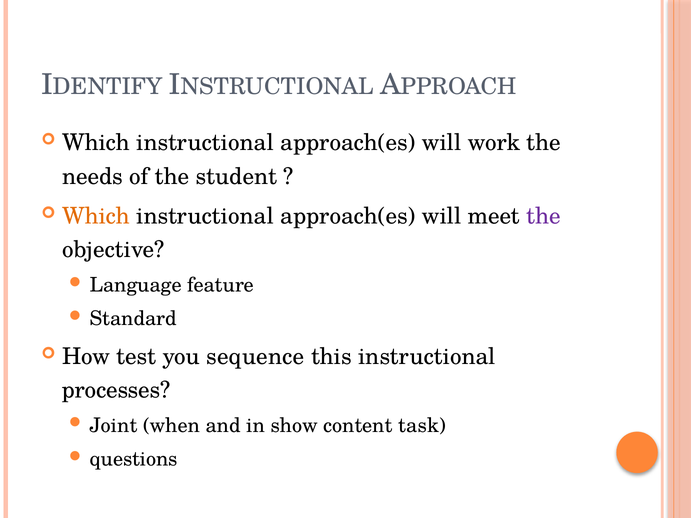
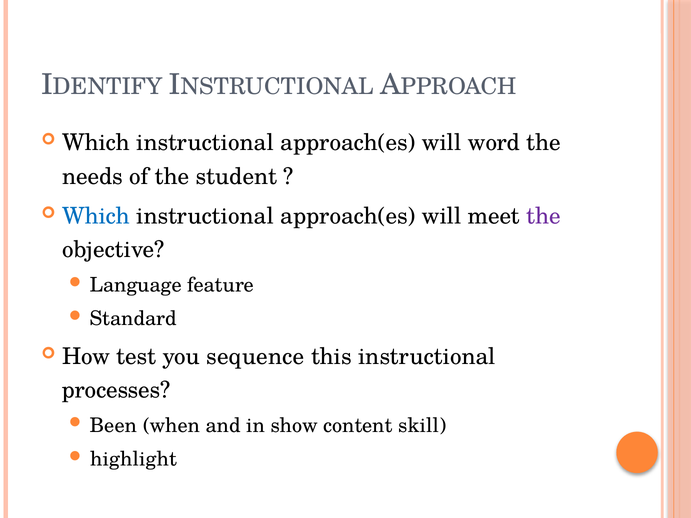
work: work -> word
Which at (96, 216) colour: orange -> blue
Joint: Joint -> Been
task: task -> skill
questions: questions -> highlight
